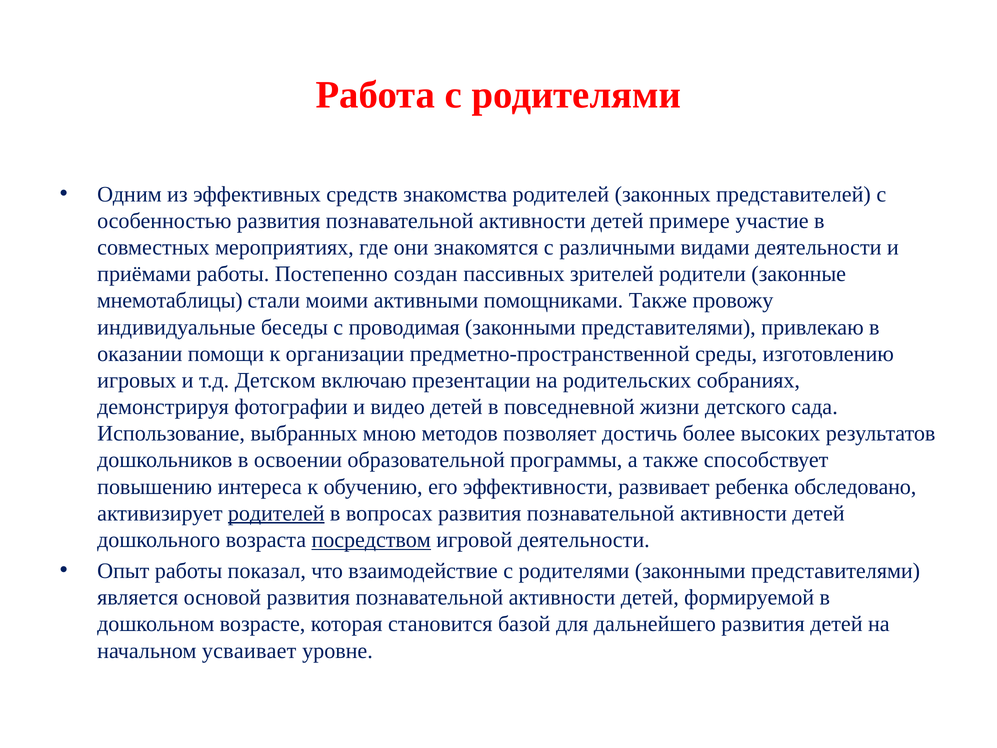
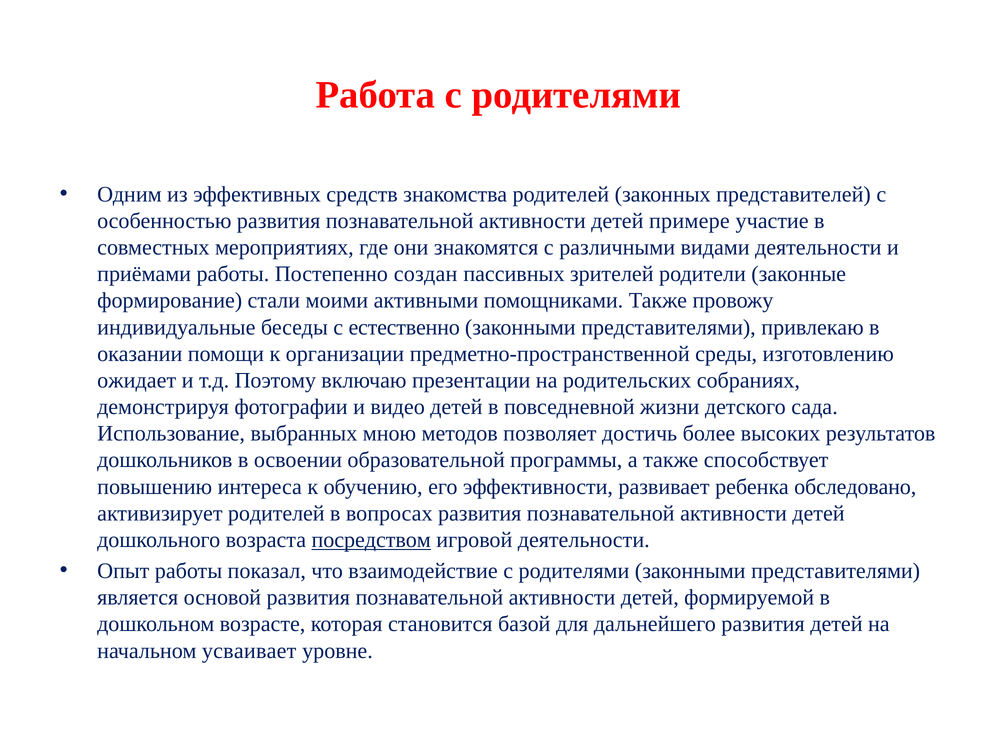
мнемотаблицы: мнемотаблицы -> формирование
проводимая: проводимая -> естественно
игровых: игровых -> ожидает
Детском: Детском -> Поэтому
родителей at (276, 513) underline: present -> none
